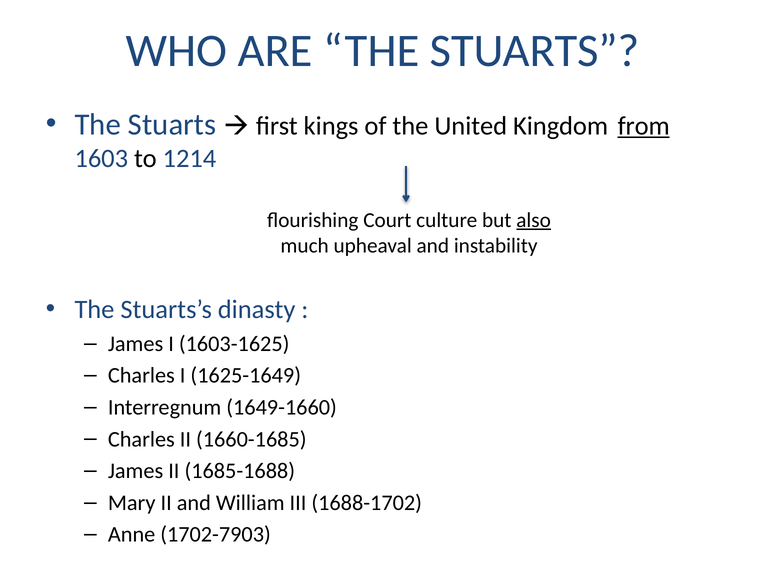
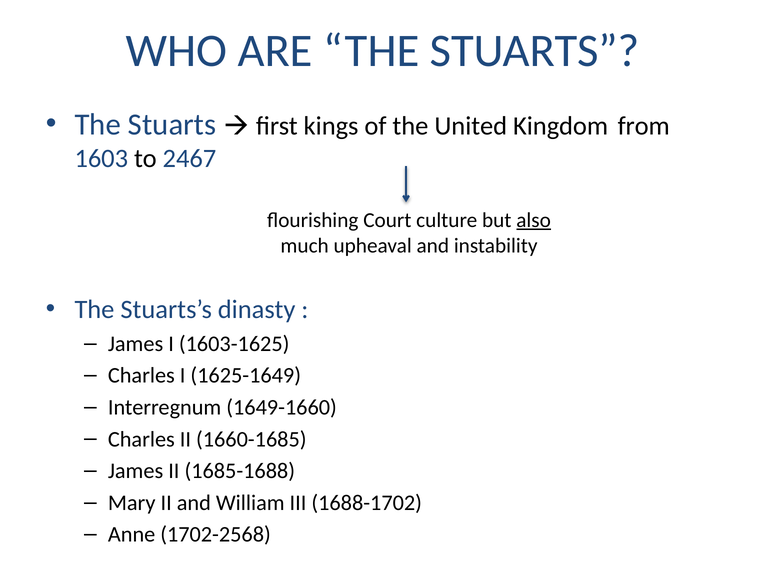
from underline: present -> none
1214: 1214 -> 2467
1702-7903: 1702-7903 -> 1702-2568
